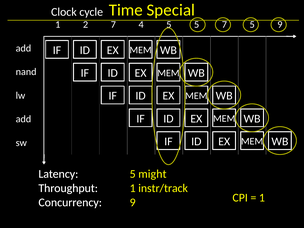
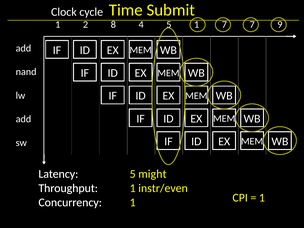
Special: Special -> Submit
2 7: 7 -> 8
5 5: 5 -> 1
7 5: 5 -> 7
instr/track: instr/track -> instr/even
9 at (133, 202): 9 -> 1
